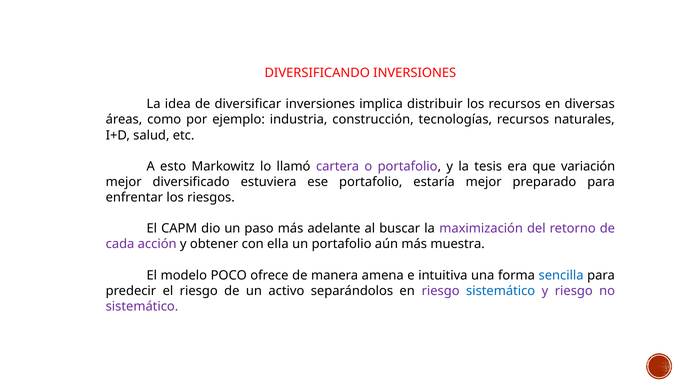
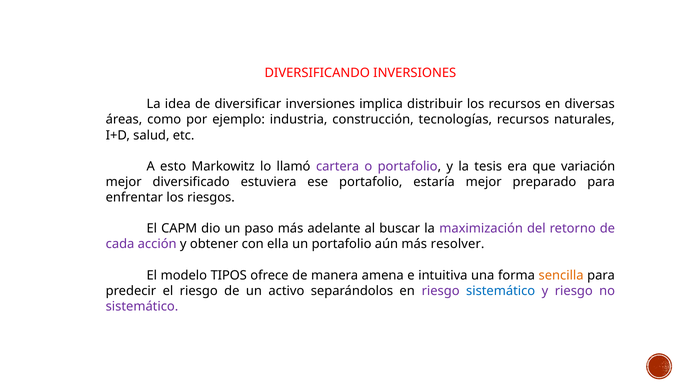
muestra: muestra -> resolver
POCO: POCO -> TIPOS
sencilla colour: blue -> orange
